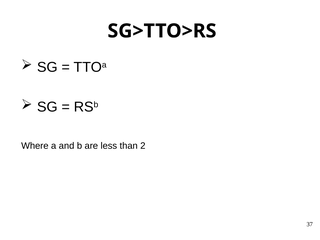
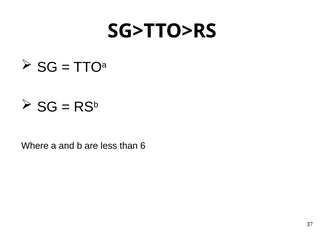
2: 2 -> 6
